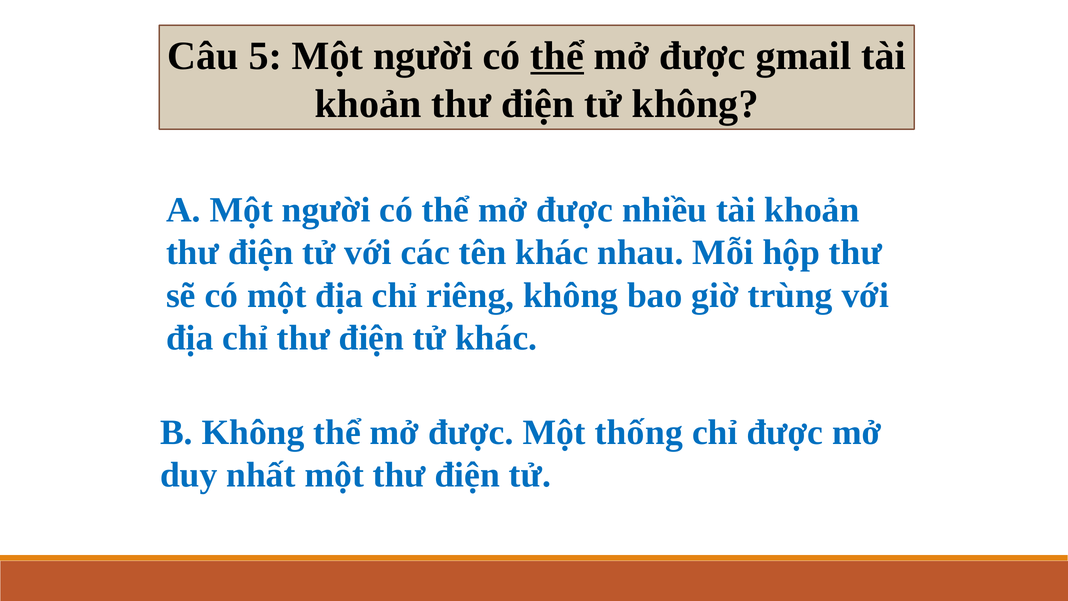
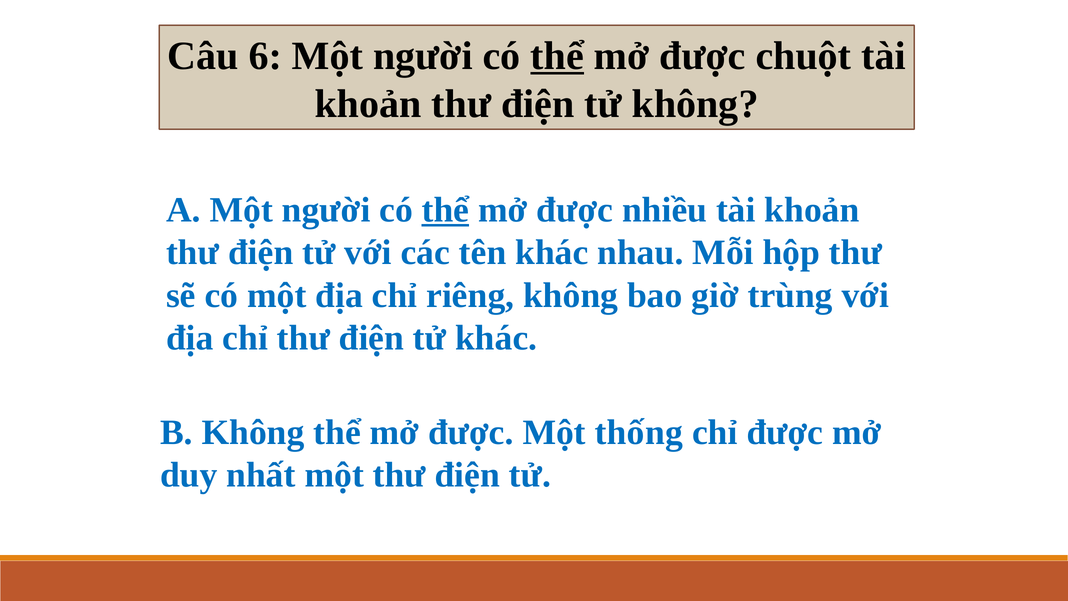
5: 5 -> 6
gmail: gmail -> chuột
thể at (445, 210) underline: none -> present
